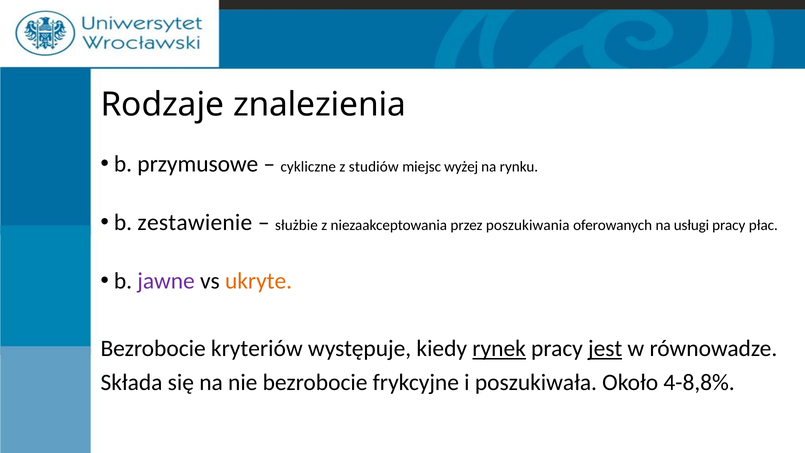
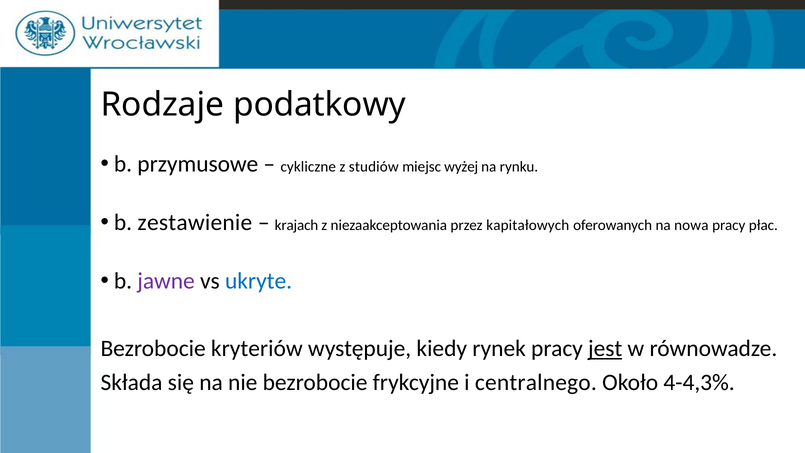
znalezienia: znalezienia -> podatkowy
służbie: służbie -> krajach
poszukiwania: poszukiwania -> kapitałowych
usługi: usługi -> nowa
ukryte colour: orange -> blue
rynek underline: present -> none
poszukiwała: poszukiwała -> centralnego
4-8,8%: 4-8,8% -> 4-4,3%
